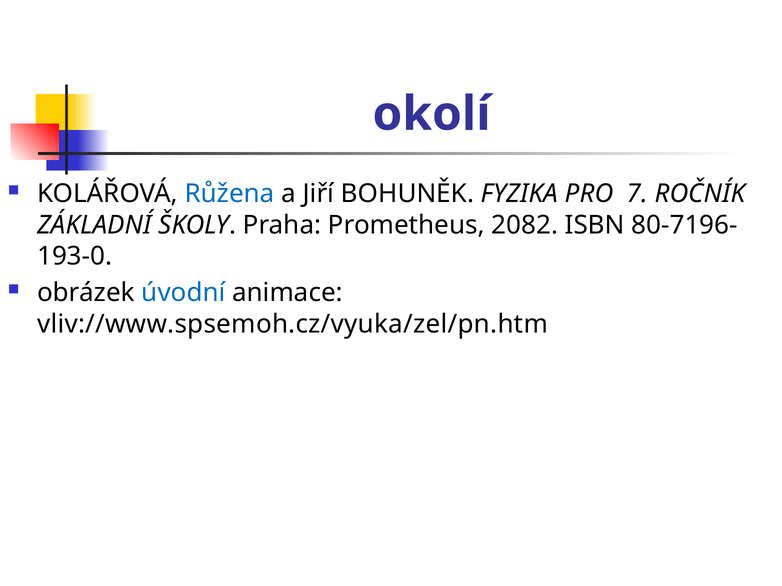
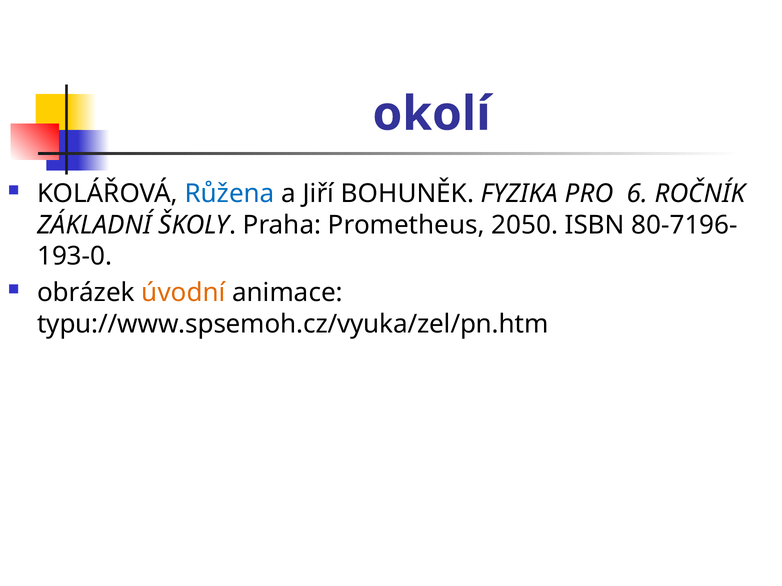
7: 7 -> 6
2082: 2082 -> 2050
úvodní colour: blue -> orange
vliv://www.spsemoh.cz/vyuka/zel/pn.htm: vliv://www.spsemoh.cz/vyuka/zel/pn.htm -> typu://www.spsemoh.cz/vyuka/zel/pn.htm
